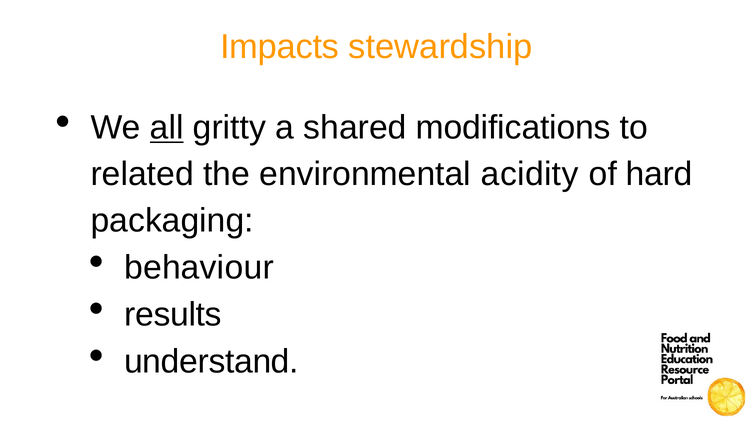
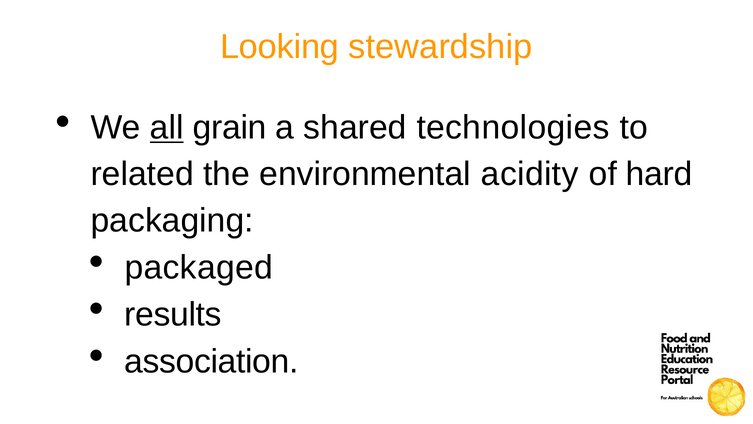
Impacts: Impacts -> Looking
gritty: gritty -> grain
modifications: modifications -> technologies
behaviour: behaviour -> packaged
understand: understand -> association
